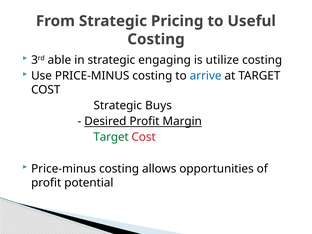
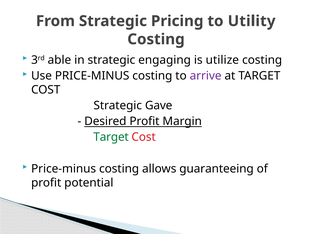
Useful: Useful -> Utility
arrive colour: blue -> purple
Buys: Buys -> Gave
opportunities: opportunities -> guaranteeing
